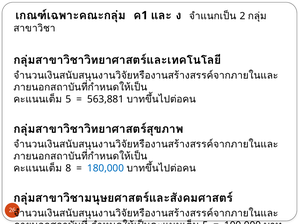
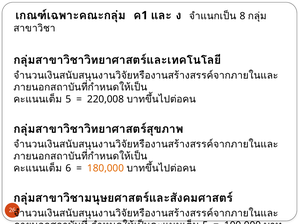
2: 2 -> 8
563,881: 563,881 -> 220,008
8: 8 -> 6
180,000 colour: blue -> orange
